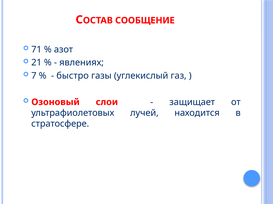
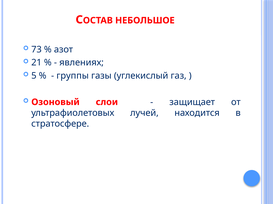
СООБЩЕНИЕ: СООБЩЕНИЕ -> НЕБОЛЬШОЕ
71: 71 -> 73
7: 7 -> 5
быстро: быстро -> группы
